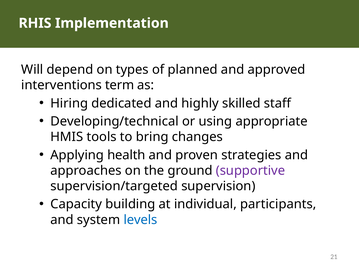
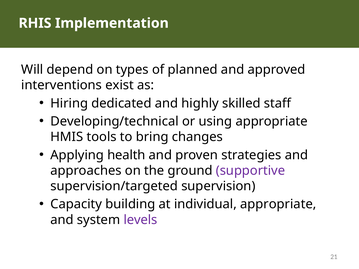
term: term -> exist
individual participants: participants -> appropriate
levels colour: blue -> purple
